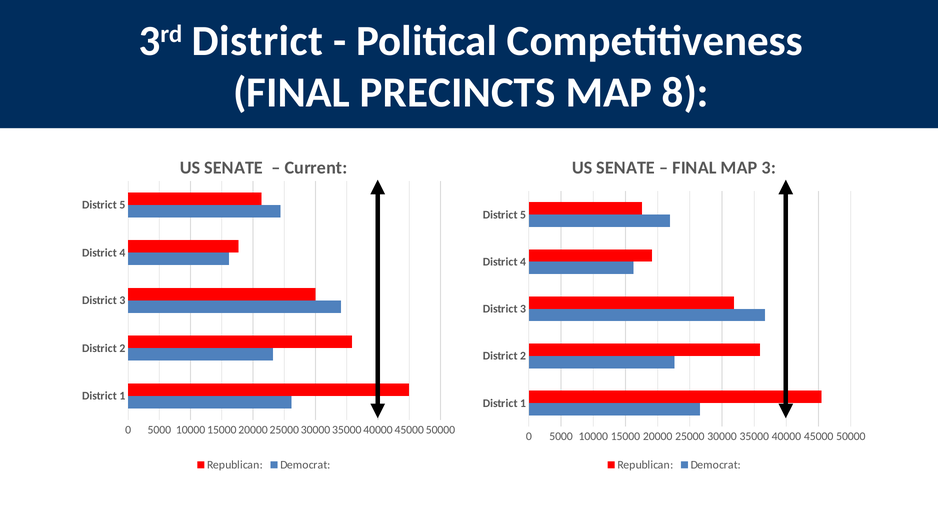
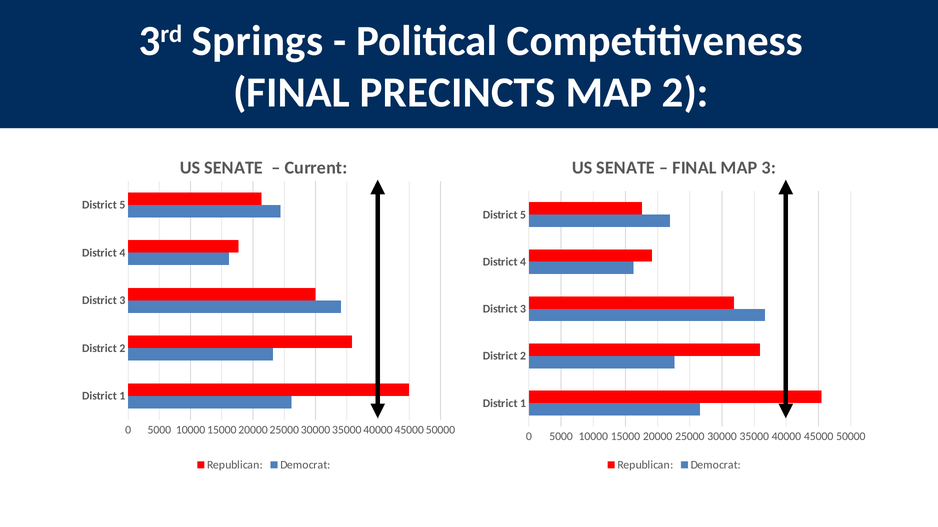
3rd District: District -> Springs
MAP 8: 8 -> 2
